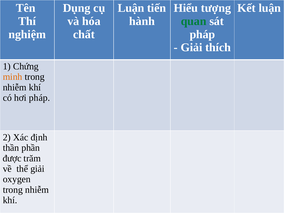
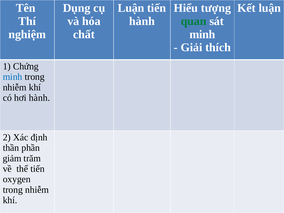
pháp at (202, 34): pháp -> minh
minh at (13, 77) colour: orange -> blue
hơi pháp: pháp -> hành
được: được -> giảm
thể giải: giải -> tiến
